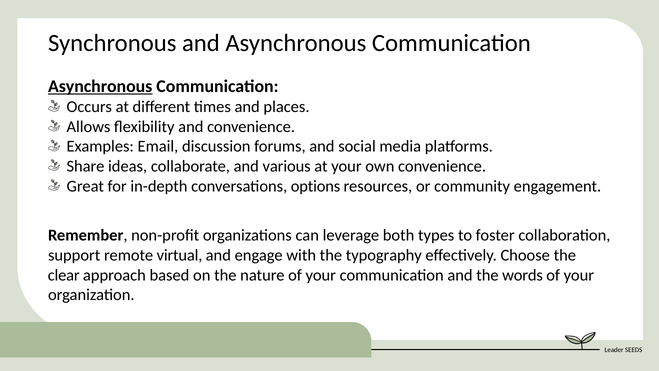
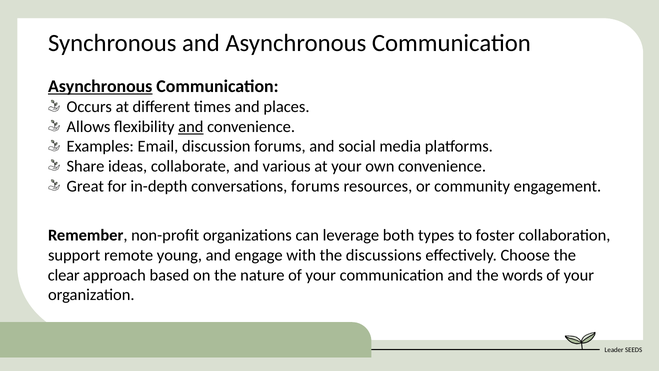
and at (191, 127) underline: none -> present
conversations options: options -> forums
virtual: virtual -> young
typography: typography -> discussions
